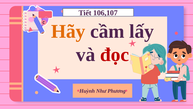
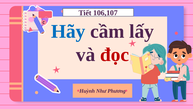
Hãy colour: orange -> blue
